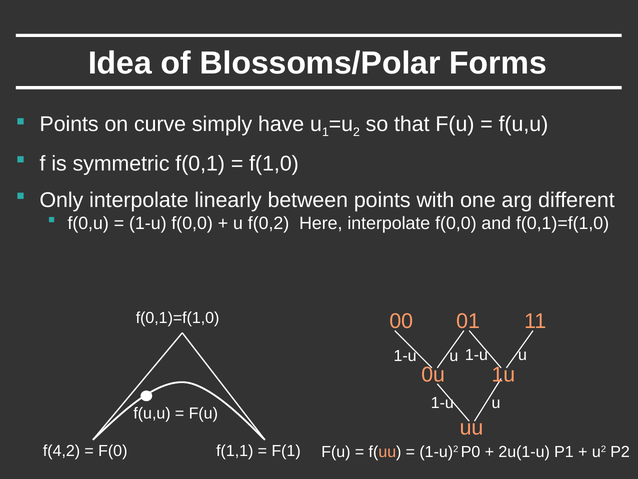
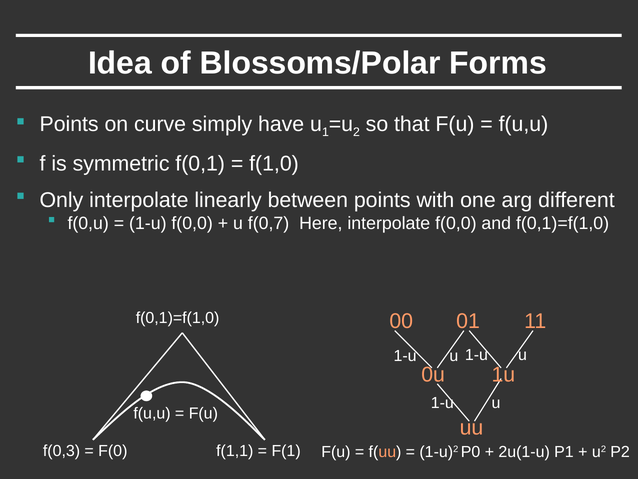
f(0,2: f(0,2 -> f(0,7
f(4,2: f(4,2 -> f(0,3
